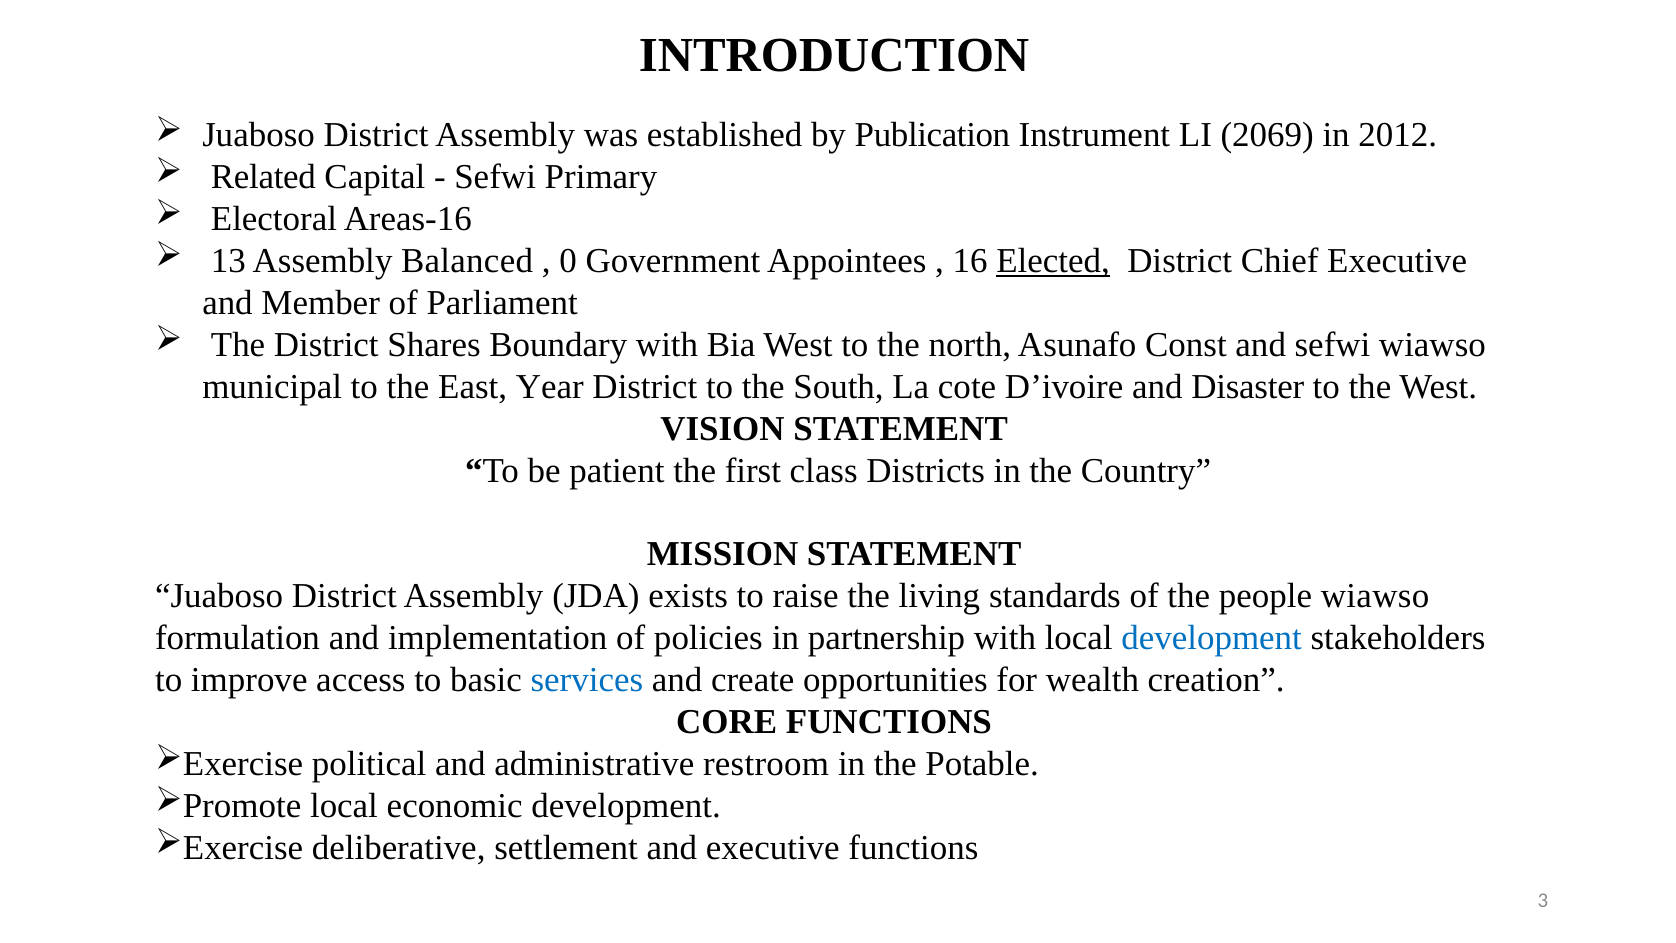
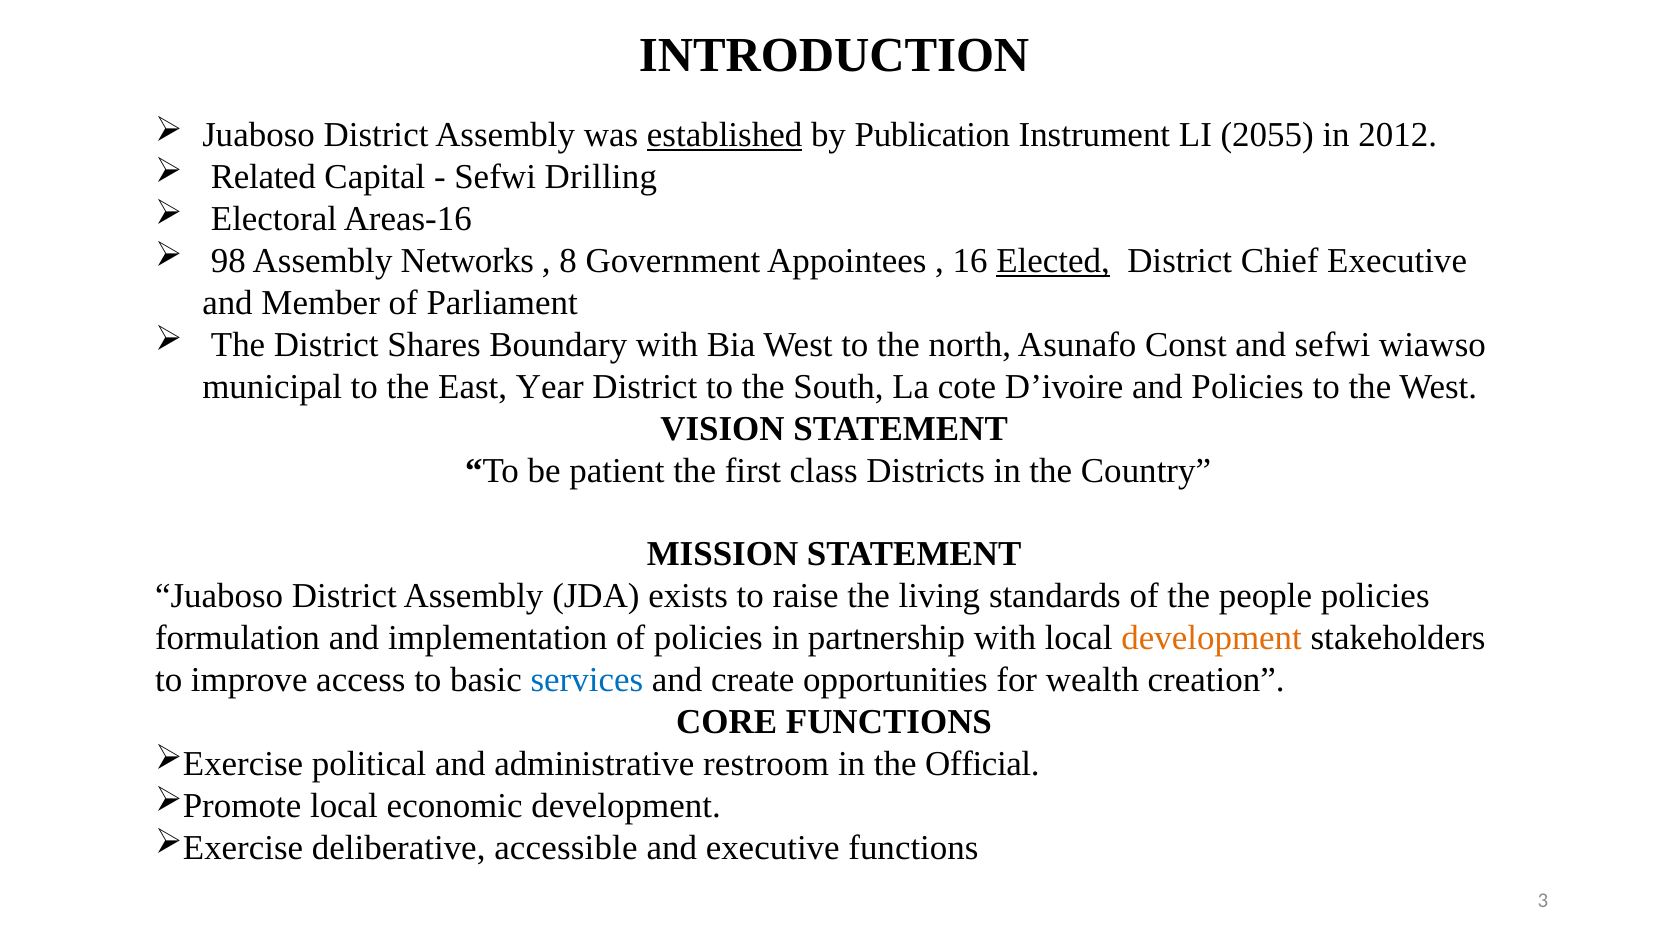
established underline: none -> present
2069: 2069 -> 2055
Primary: Primary -> Drilling
13: 13 -> 98
Balanced: Balanced -> Networks
0: 0 -> 8
and Disaster: Disaster -> Policies
people wiawso: wiawso -> policies
development at (1212, 638) colour: blue -> orange
Potable: Potable -> Official
settlement: settlement -> accessible
